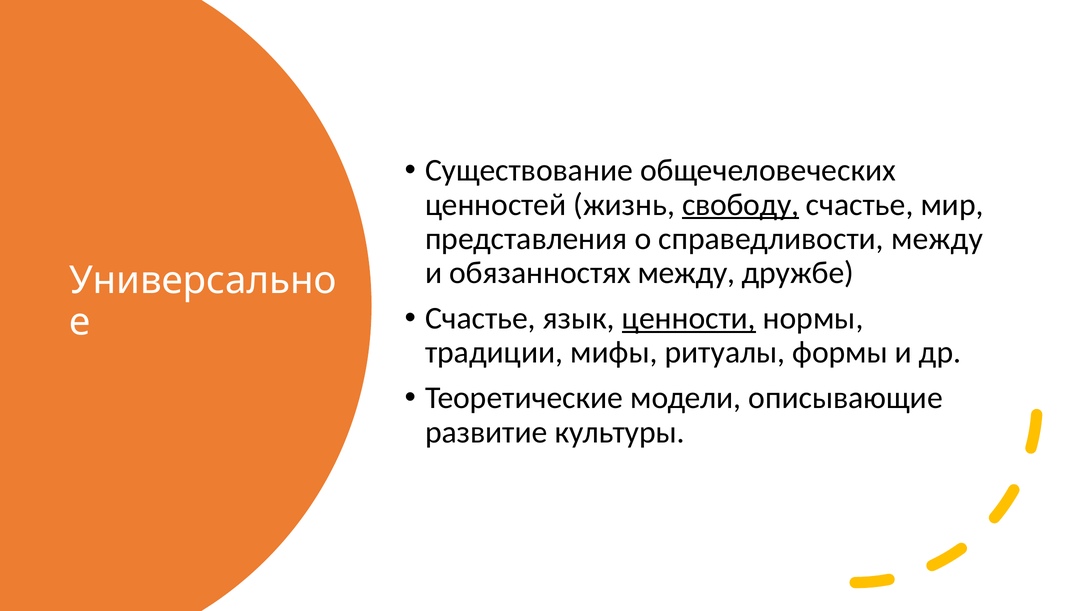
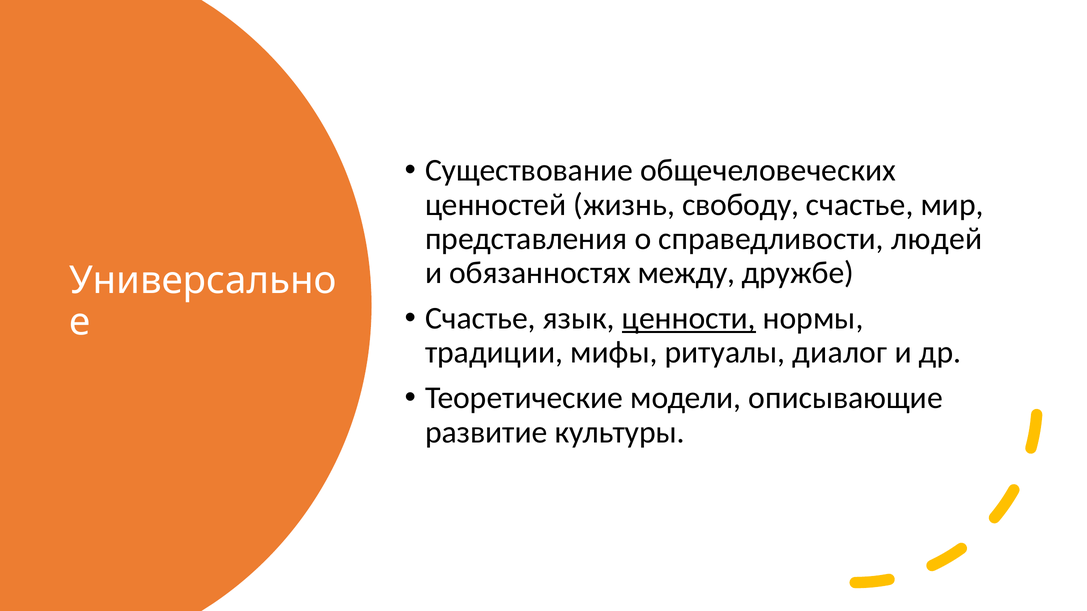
свободу underline: present -> none
справедливости между: между -> людей
формы: формы -> диалог
